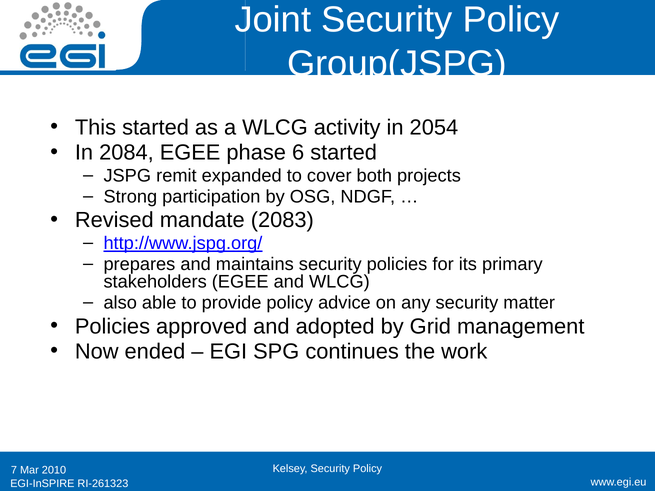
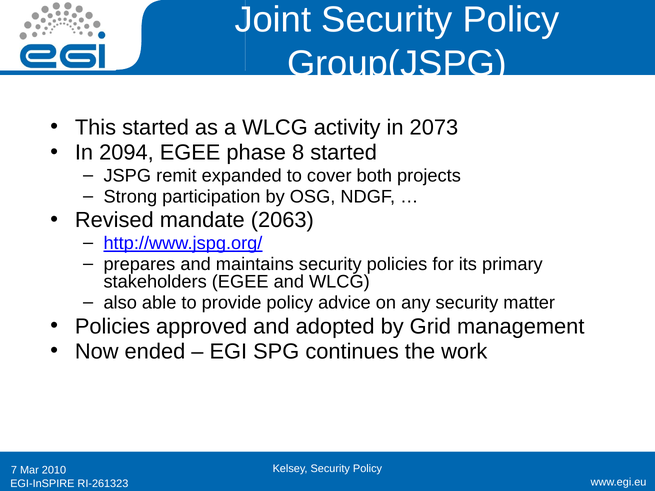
2054: 2054 -> 2073
2084: 2084 -> 2094
6: 6 -> 8
2083: 2083 -> 2063
